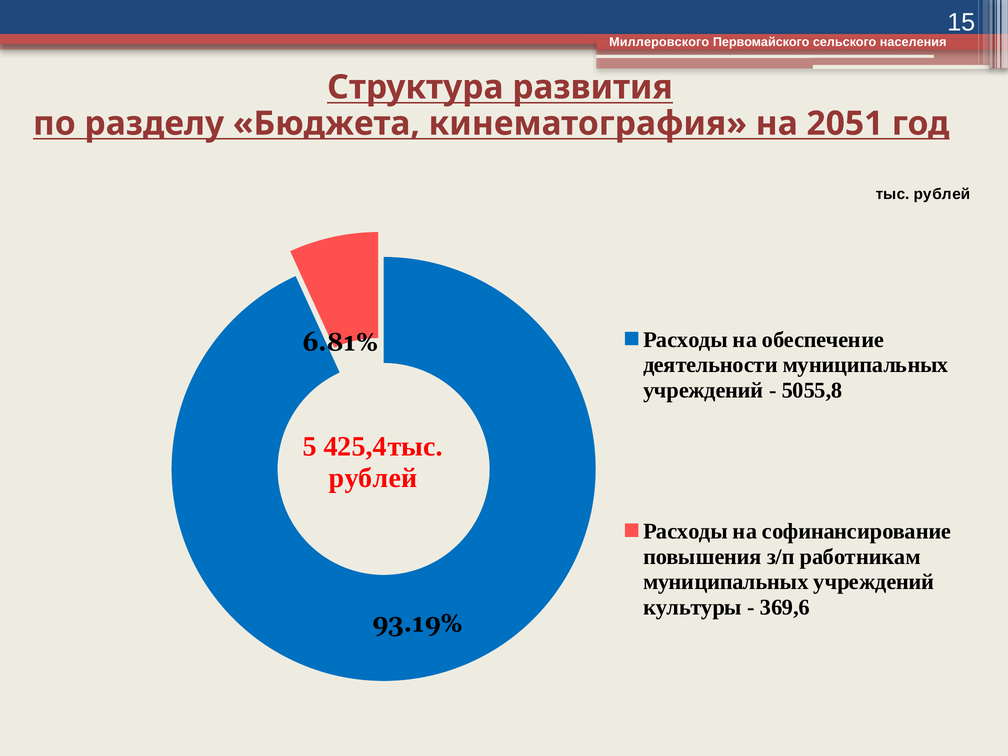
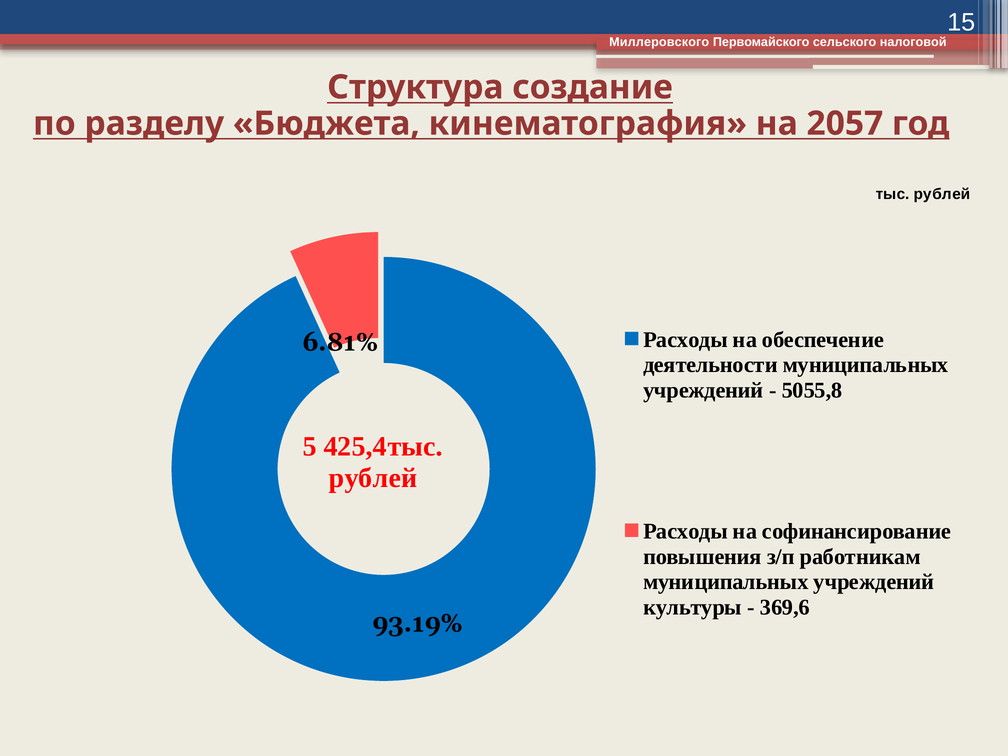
населения: населения -> налоговой
развития: развития -> создание
2051: 2051 -> 2057
